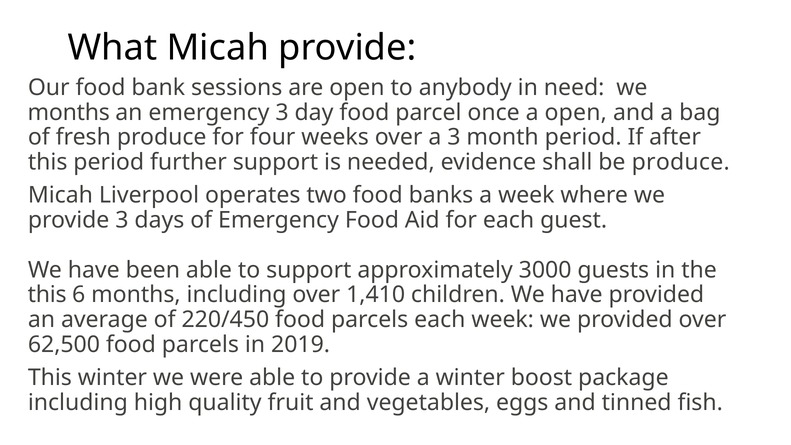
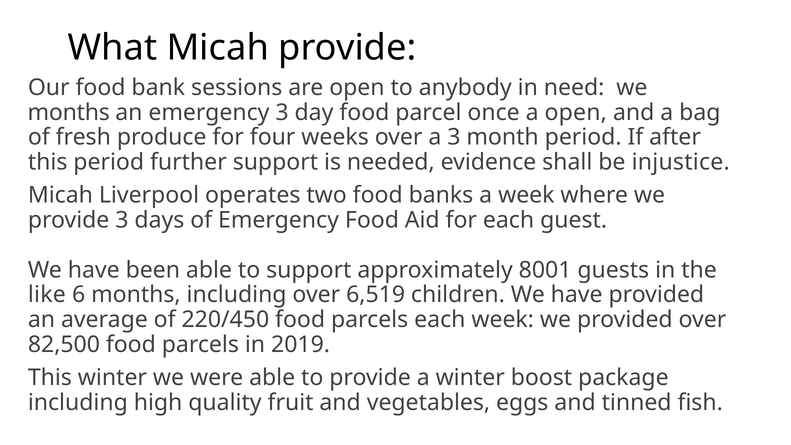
be produce: produce -> injustice
3000: 3000 -> 8001
this at (47, 295): this -> like
1,410: 1,410 -> 6,519
62,500: 62,500 -> 82,500
